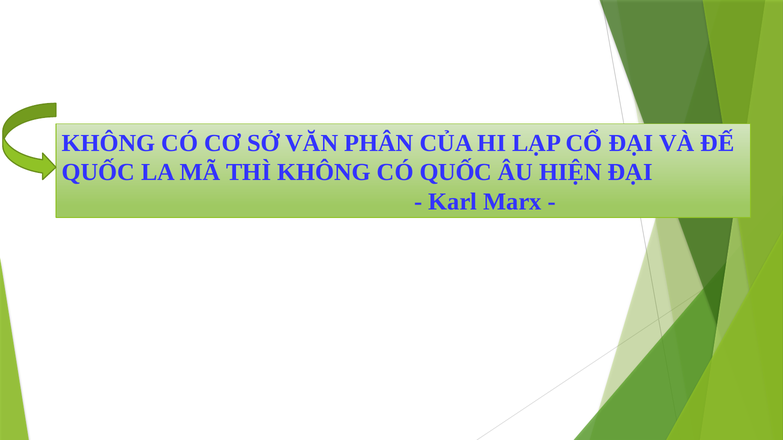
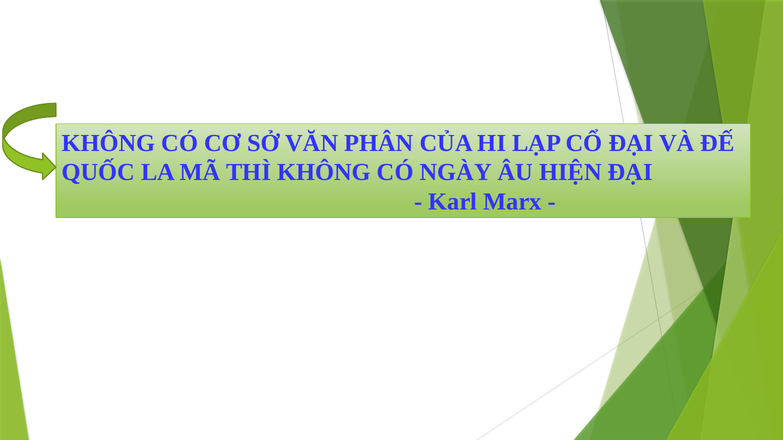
CÓ QUỐC: QUỐC -> NGÀY
